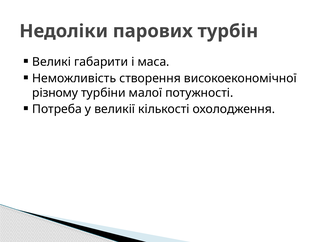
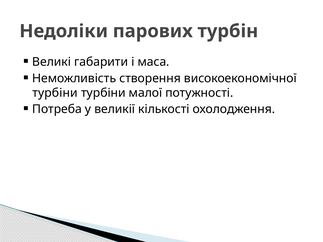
різному at (55, 93): різному -> турбіни
